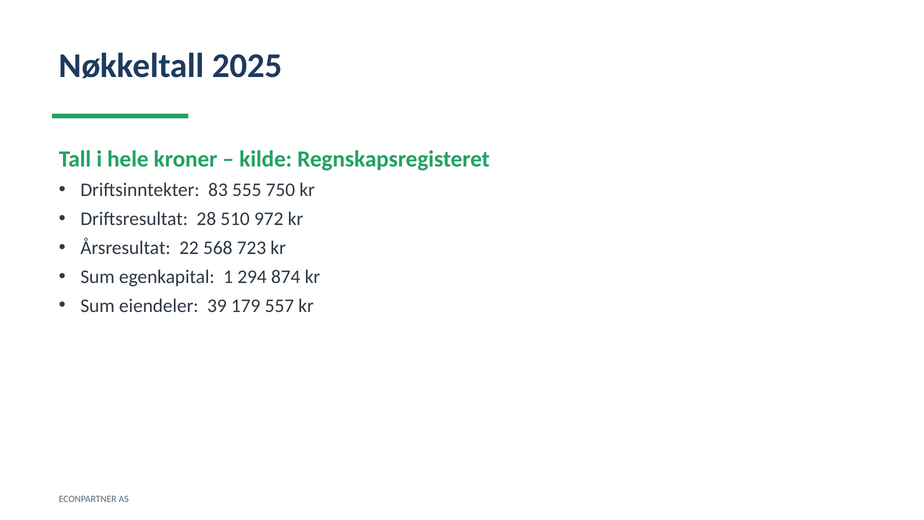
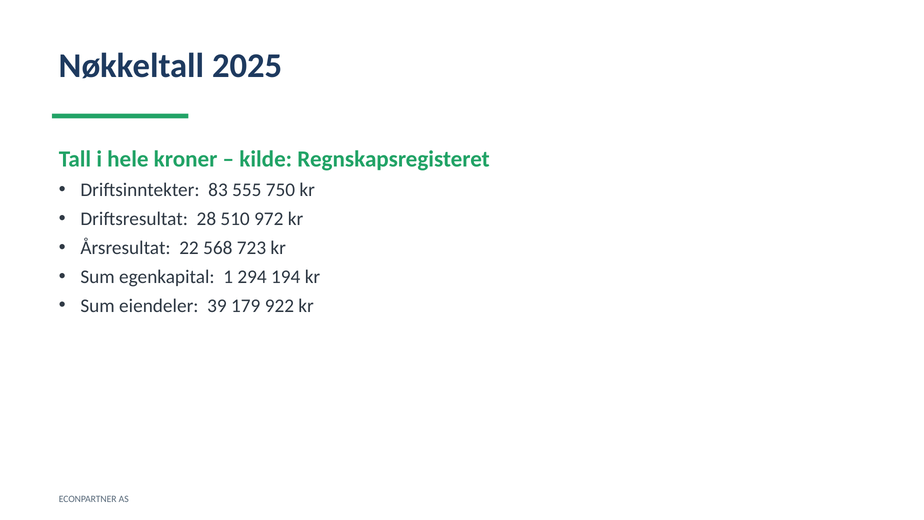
874: 874 -> 194
557: 557 -> 922
